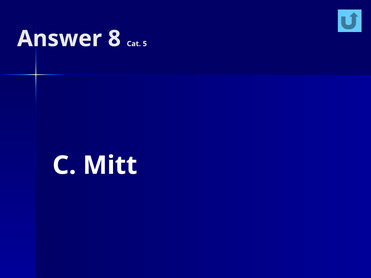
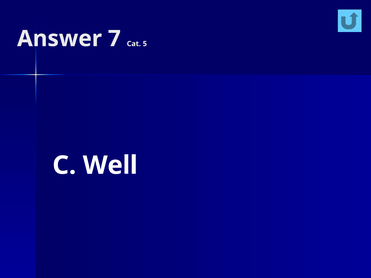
8: 8 -> 7
Mitt: Mitt -> Well
